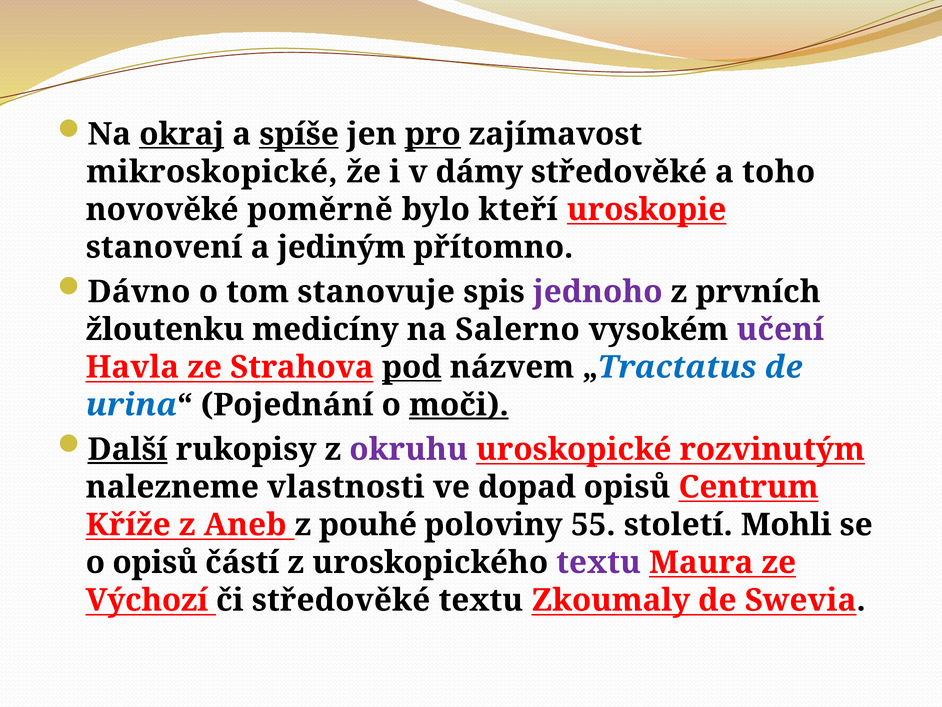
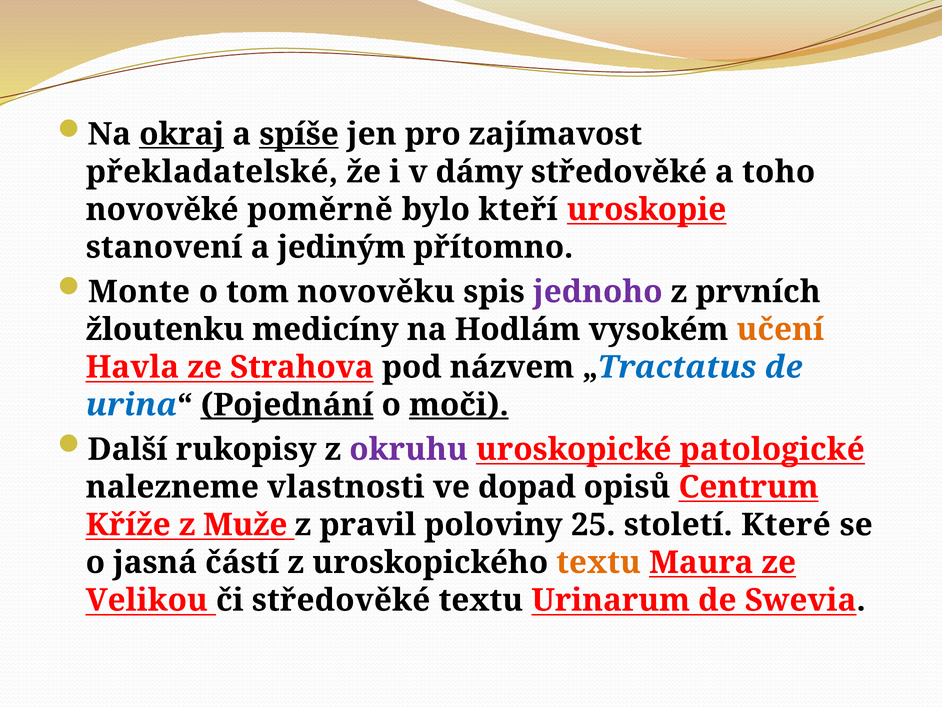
pro underline: present -> none
mikroskopické: mikroskopické -> překladatelské
Dávno: Dávno -> Monte
stanovuje: stanovuje -> novověku
Salerno: Salerno -> Hodlám
učení colour: purple -> orange
pod underline: present -> none
Pojednání underline: none -> present
Další underline: present -> none
rozvinutým: rozvinutým -> patologické
Aneb: Aneb -> Muže
pouhé: pouhé -> pravil
55: 55 -> 25
Mohli: Mohli -> Které
o opisů: opisů -> jasná
textu at (599, 562) colour: purple -> orange
Výchozí: Výchozí -> Velikou
Zkoumaly: Zkoumaly -> Urinarum
